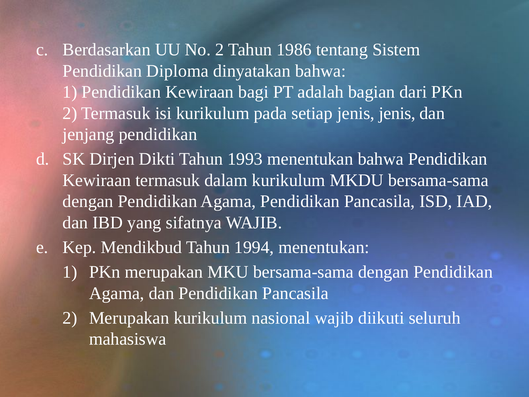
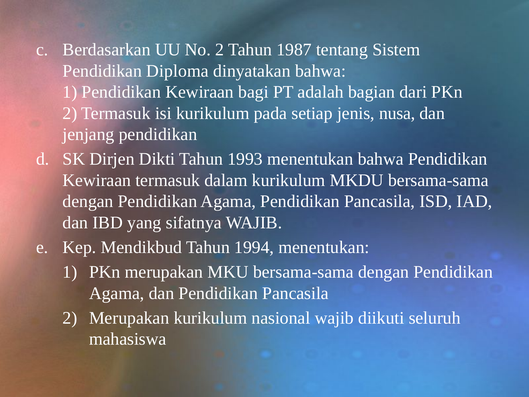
1986: 1986 -> 1987
jenis jenis: jenis -> nusa
